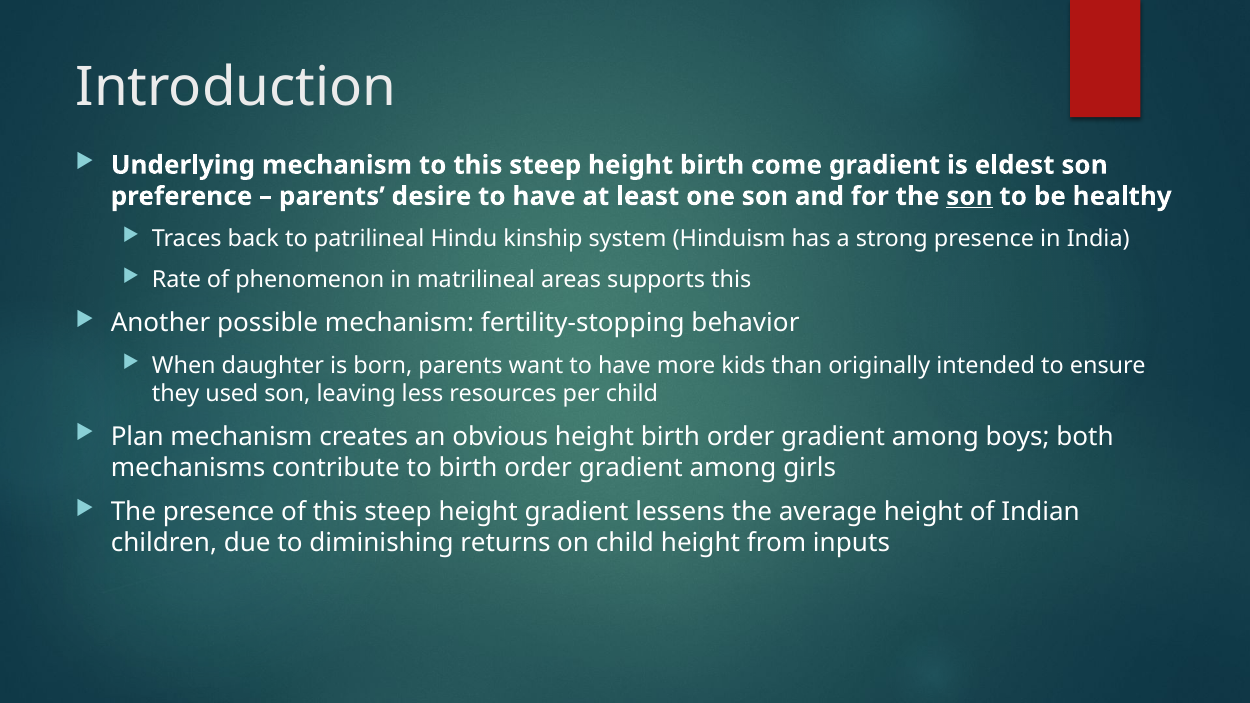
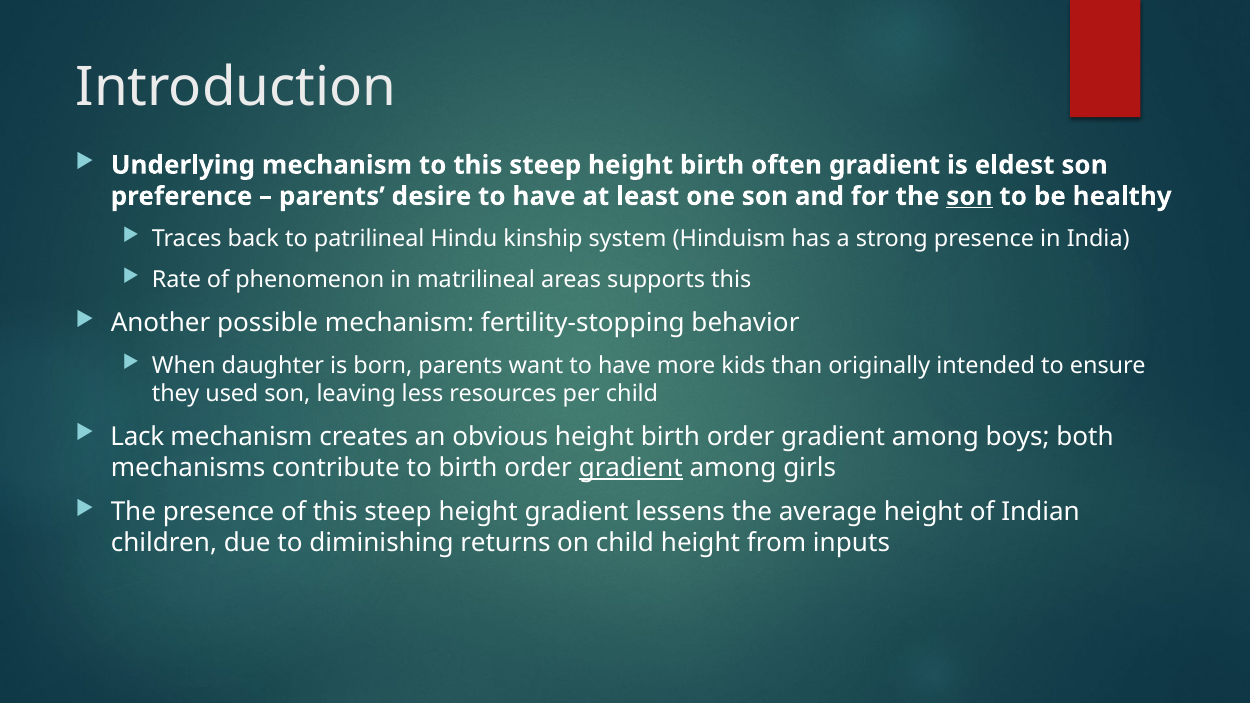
come: come -> often
Plan: Plan -> Lack
gradient at (631, 468) underline: none -> present
